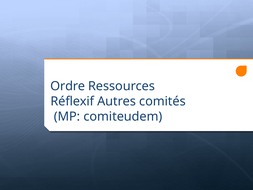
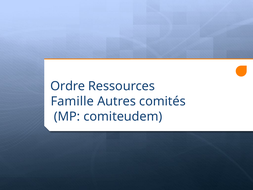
Réflexif: Réflexif -> Famille
